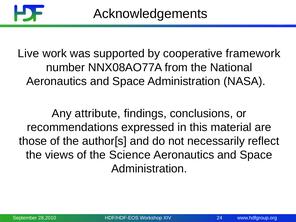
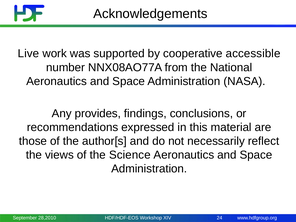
framework: framework -> accessible
attribute: attribute -> provides
